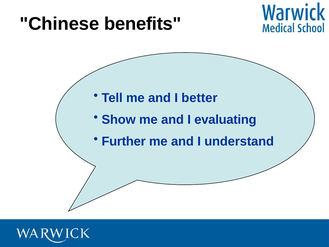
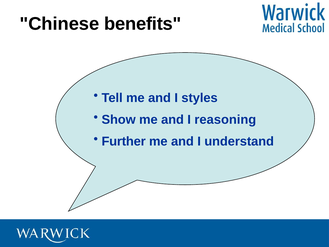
better: better -> styles
evaluating: evaluating -> reasoning
